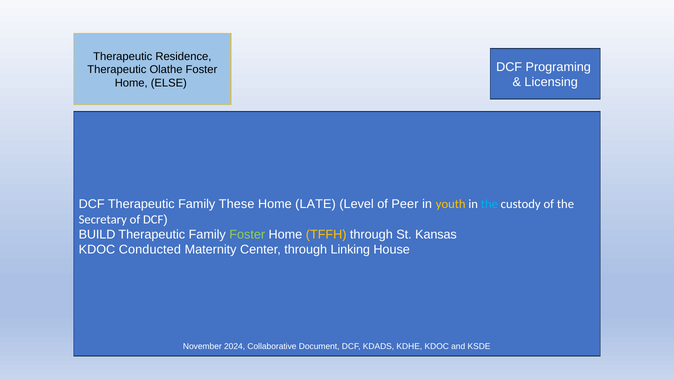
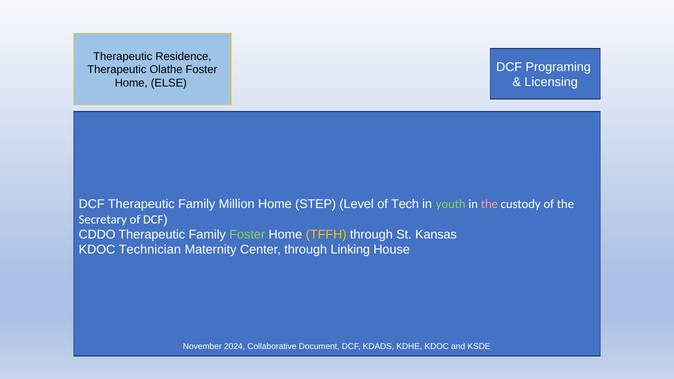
These: These -> Million
LATE: LATE -> STEP
Peer: Peer -> Tech
youth colour: yellow -> light green
the at (489, 204) colour: light blue -> pink
BUILD: BUILD -> CDDO
Conducted: Conducted -> Technician
